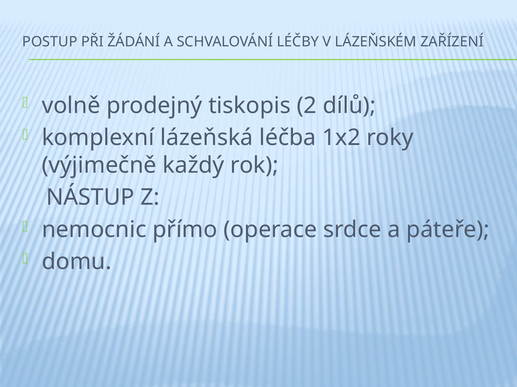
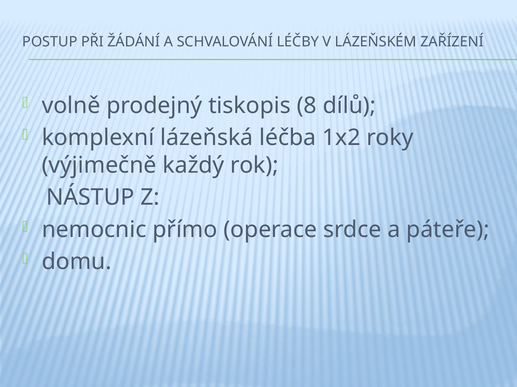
2: 2 -> 8
